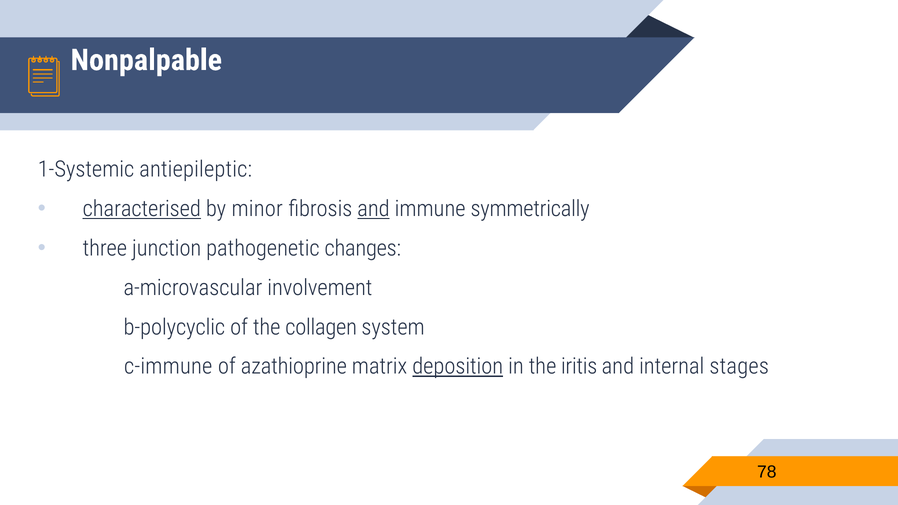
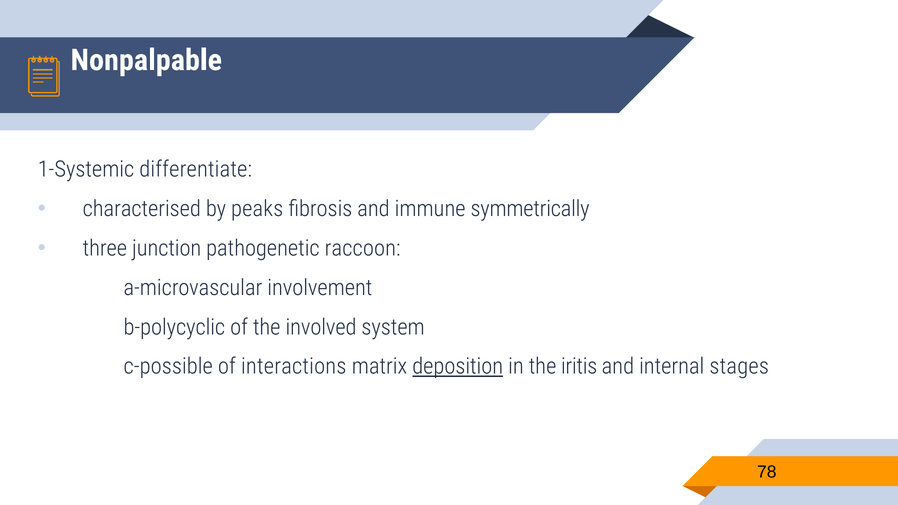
antiepileptic: antiepileptic -> differentiate
characterised underline: present -> none
minor: minor -> peaks
and at (373, 209) underline: present -> none
changes: changes -> raccoon
collagen: collagen -> involved
c-immune: c-immune -> c-possible
azathioprine: azathioprine -> interactions
